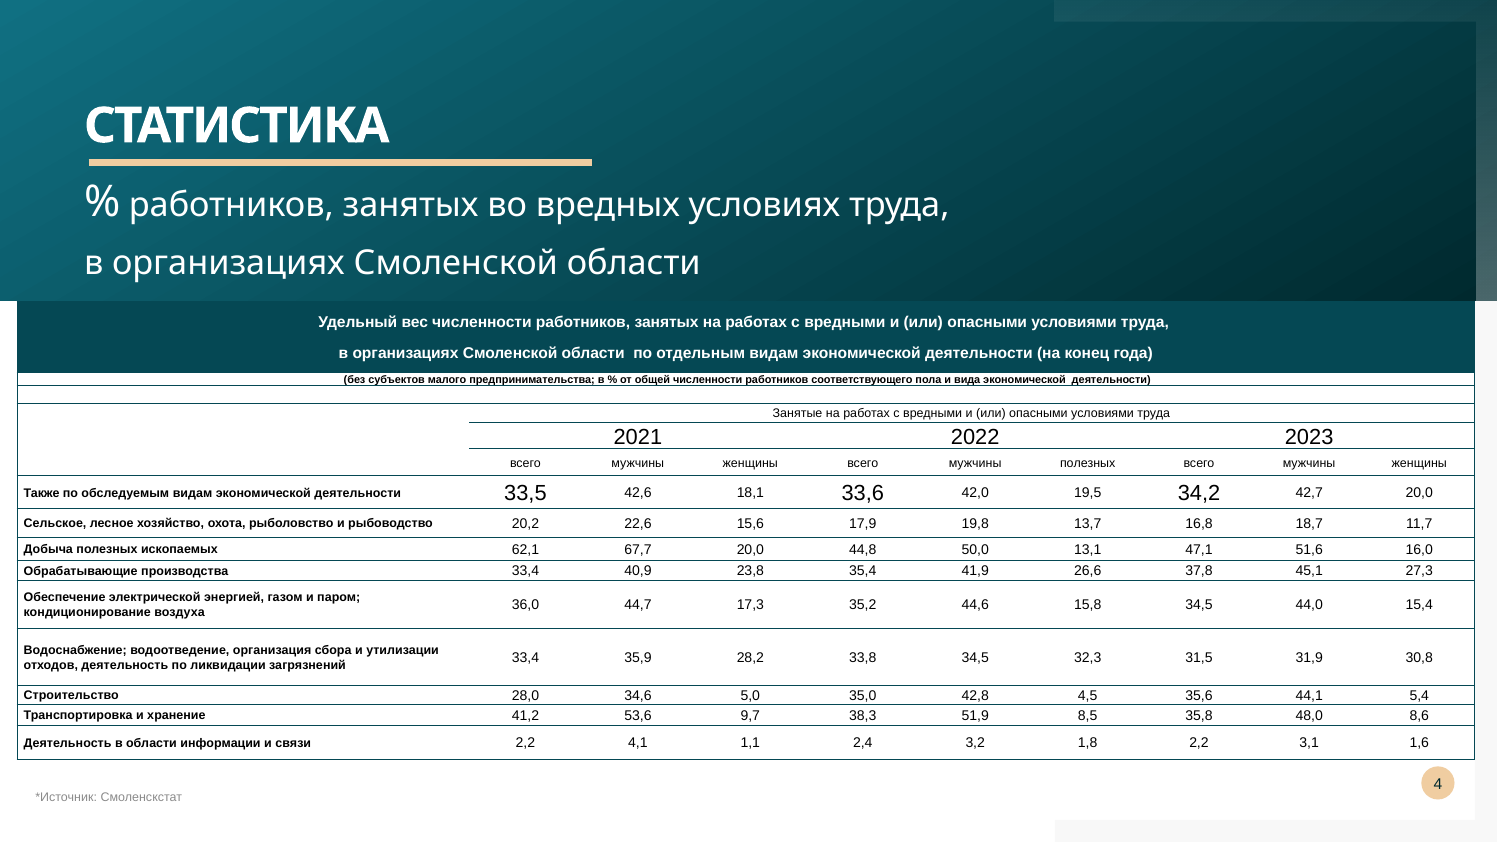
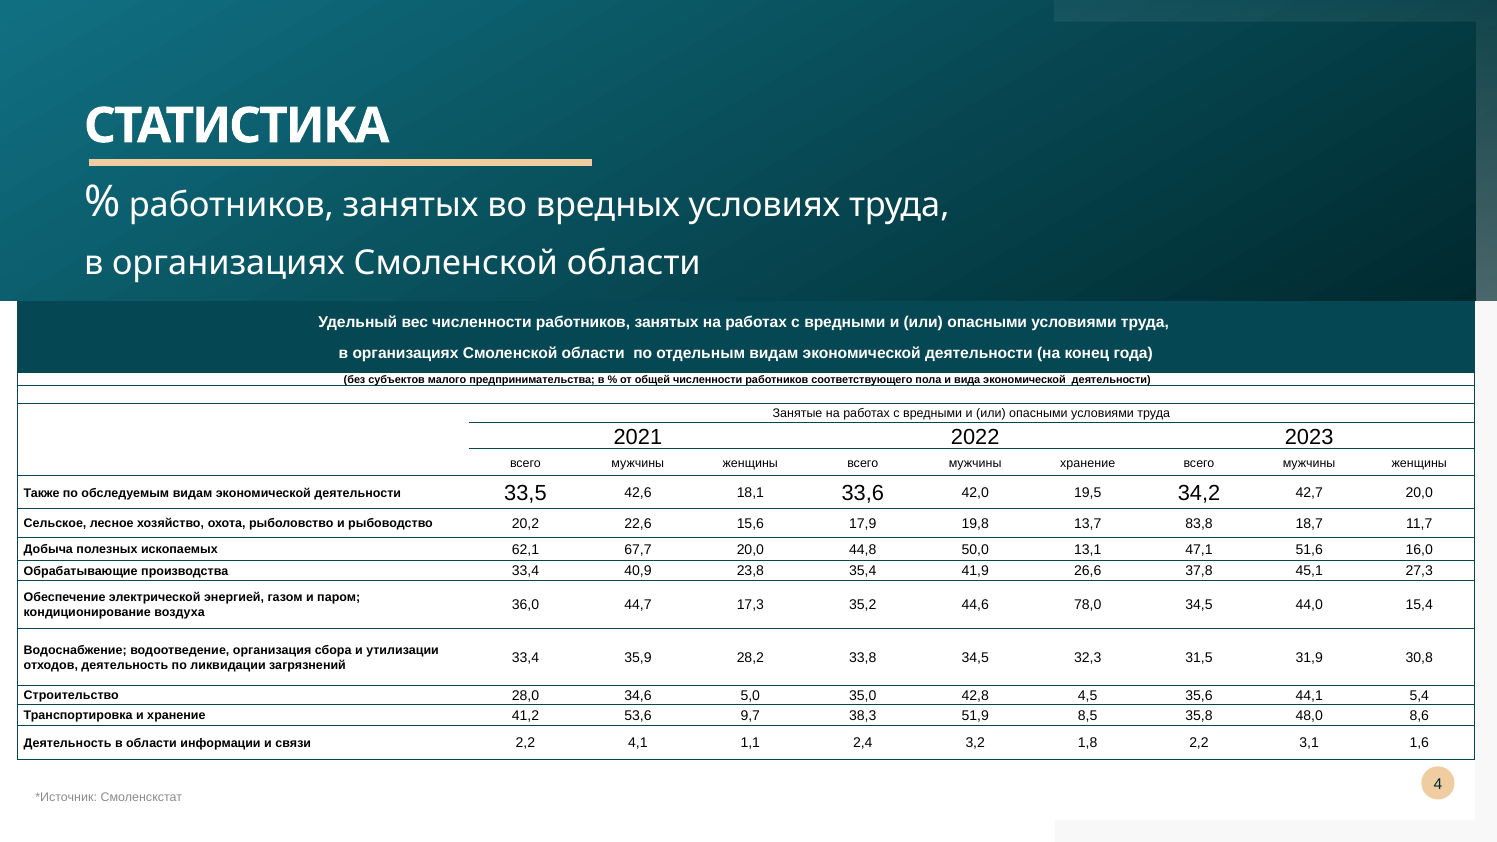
мужчины полезных: полезных -> хранение
16,8: 16,8 -> 83,8
15,8: 15,8 -> 78,0
